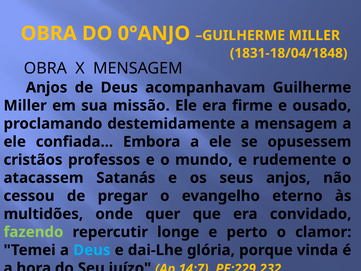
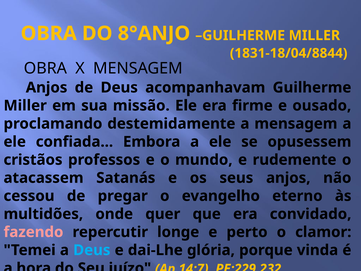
0°ANJO: 0°ANJO -> 8°ANJO
1831-18/04/1848: 1831-18/04/1848 -> 1831-18/04/8844
fazendo colour: light green -> pink
